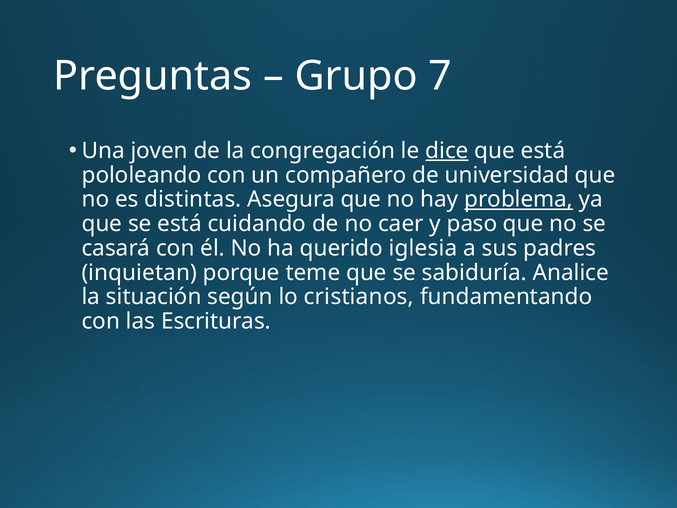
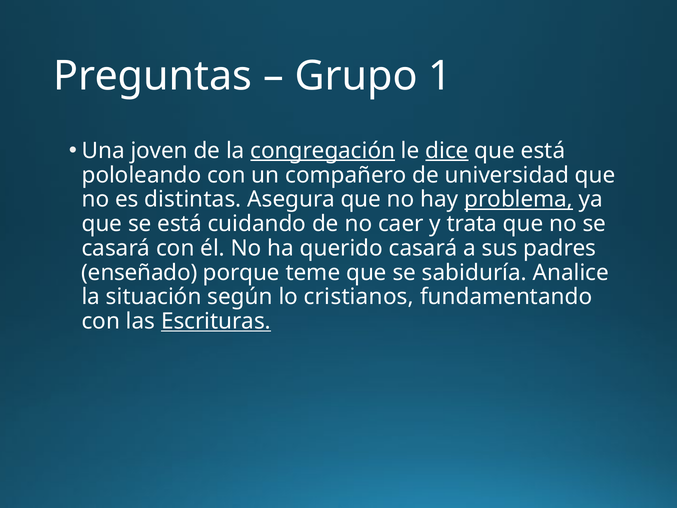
7: 7 -> 1
congregación underline: none -> present
paso: paso -> trata
querido iglesia: iglesia -> casará
inquietan: inquietan -> enseñado
Escrituras underline: none -> present
